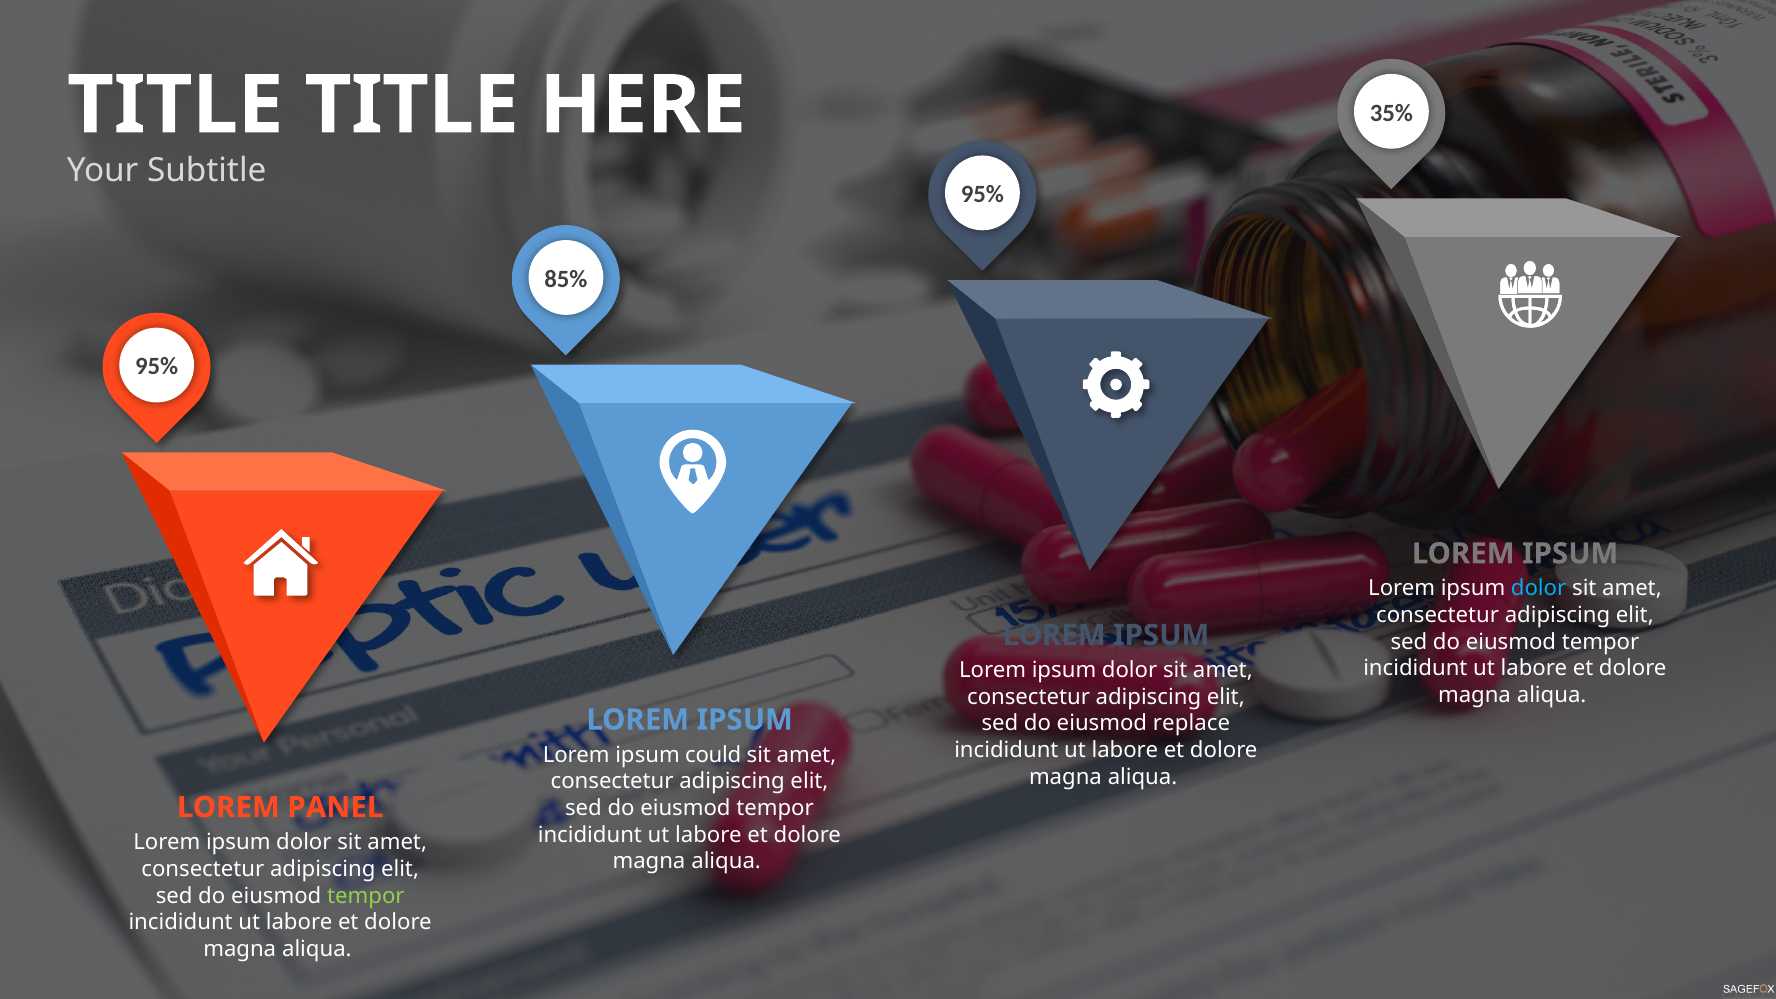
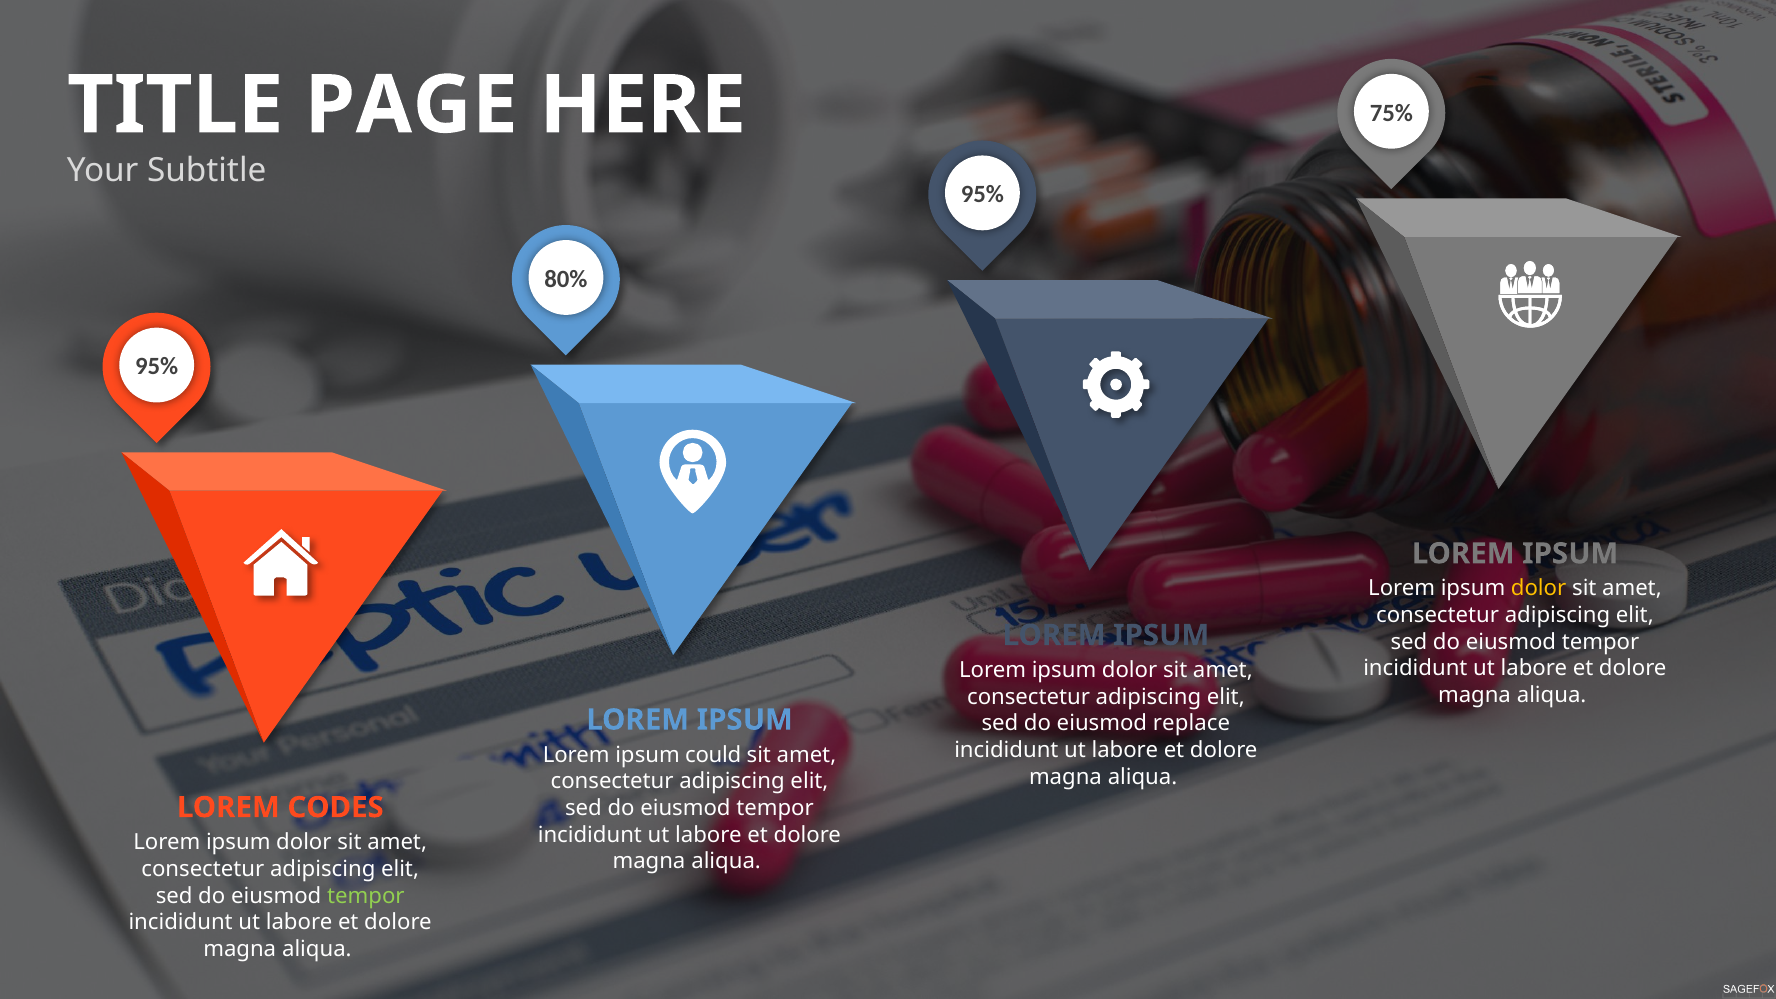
TITLE at (412, 105): TITLE -> PAGE
35%: 35% -> 75%
85%: 85% -> 80%
dolor at (1539, 589) colour: light blue -> yellow
PANEL: PANEL -> CODES
